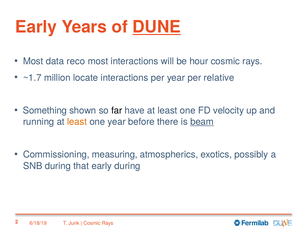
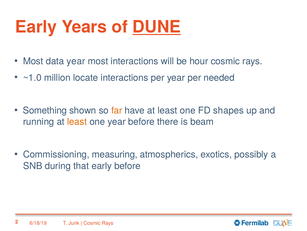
data reco: reco -> year
~1.7: ~1.7 -> ~1.0
relative: relative -> needed
far colour: black -> orange
velocity: velocity -> shapes
beam underline: present -> none
early during: during -> before
